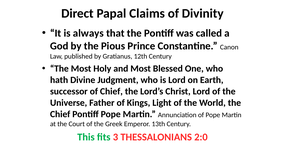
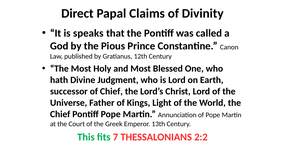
always: always -> speaks
3: 3 -> 7
2:0: 2:0 -> 2:2
